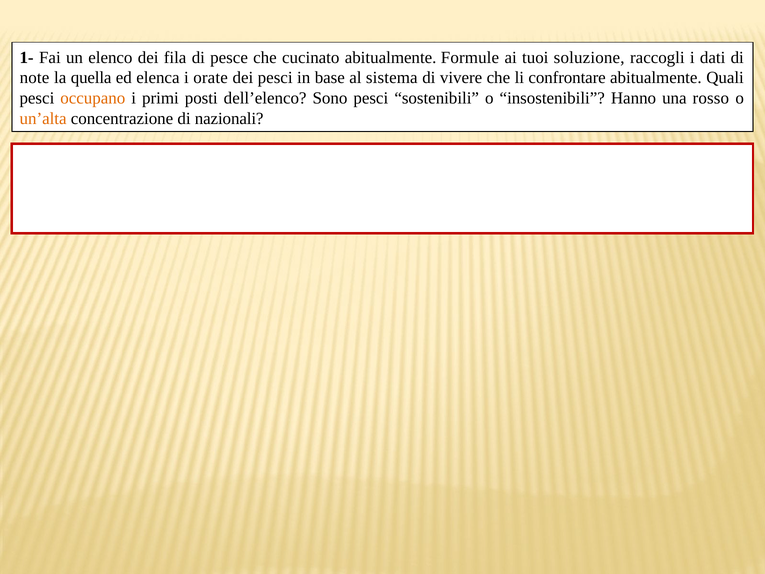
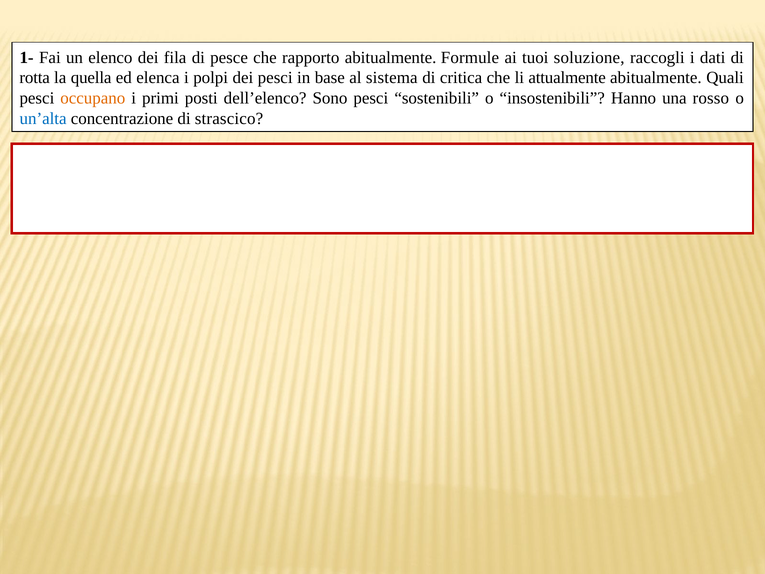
cucinato: cucinato -> rapporto
note: note -> rotta
orate: orate -> polpi
vivere: vivere -> critica
confrontare: confrontare -> attualmente
un’alta colour: orange -> blue
nazionali: nazionali -> strascico
